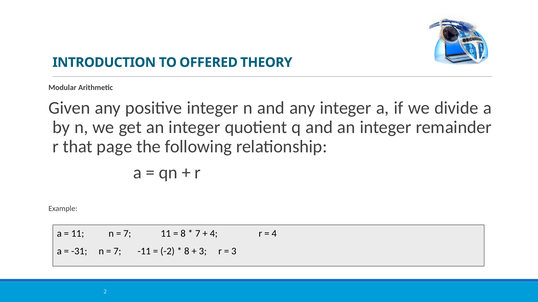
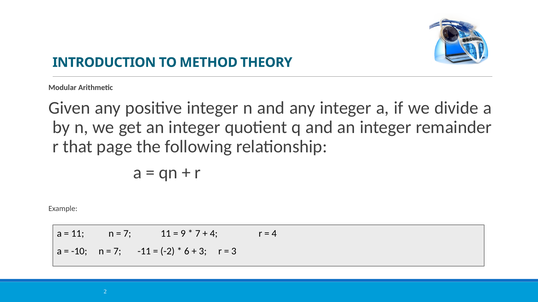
OFFERED: OFFERED -> METHOD
8 at (183, 234): 8 -> 9
-31: -31 -> -10
8 at (187, 252): 8 -> 6
